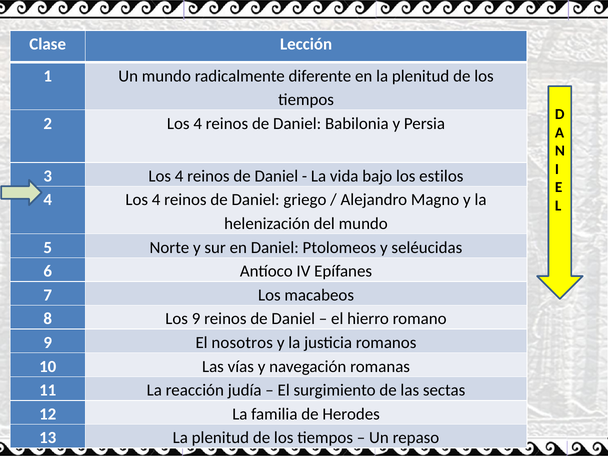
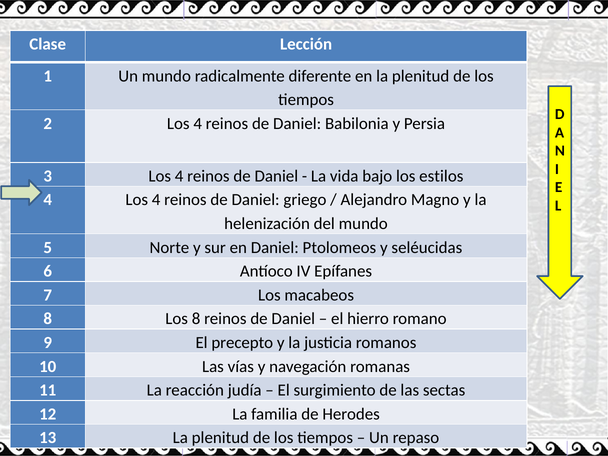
Los 9: 9 -> 8
nosotros: nosotros -> precepto
